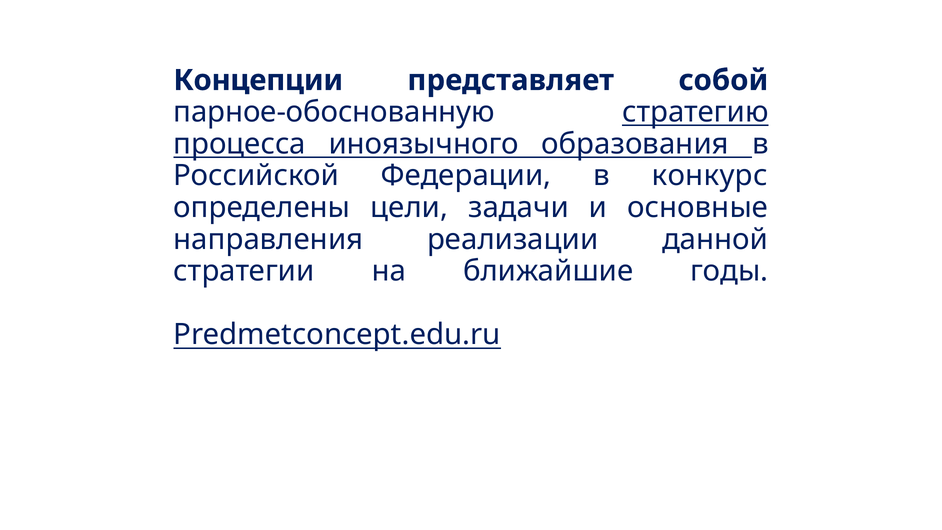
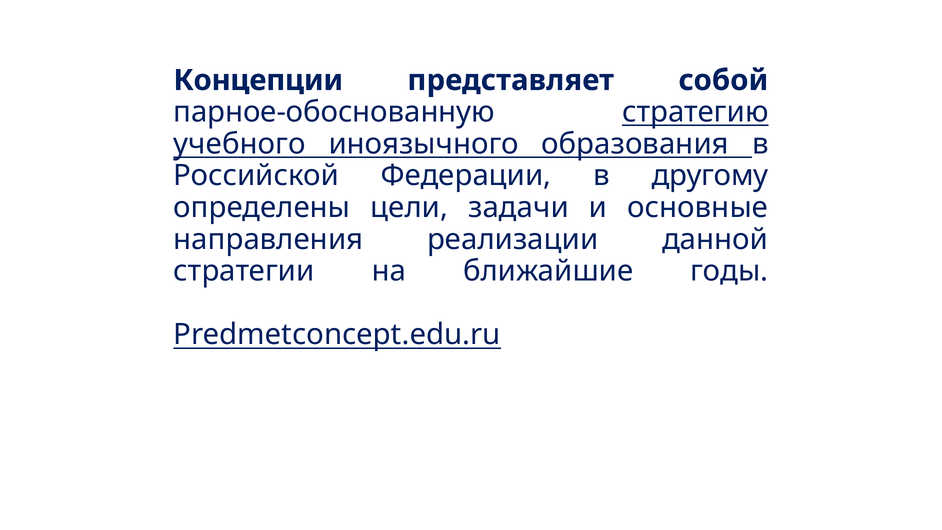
процесса: процесса -> учебного
конкурс: конкурс -> другому
